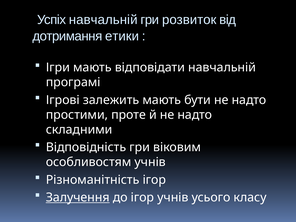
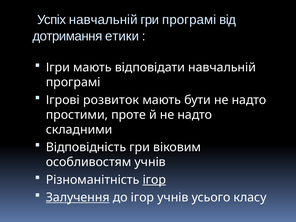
гри розвиток: розвиток -> програмі
залежить: залежить -> розвиток
ігор at (154, 180) underline: none -> present
